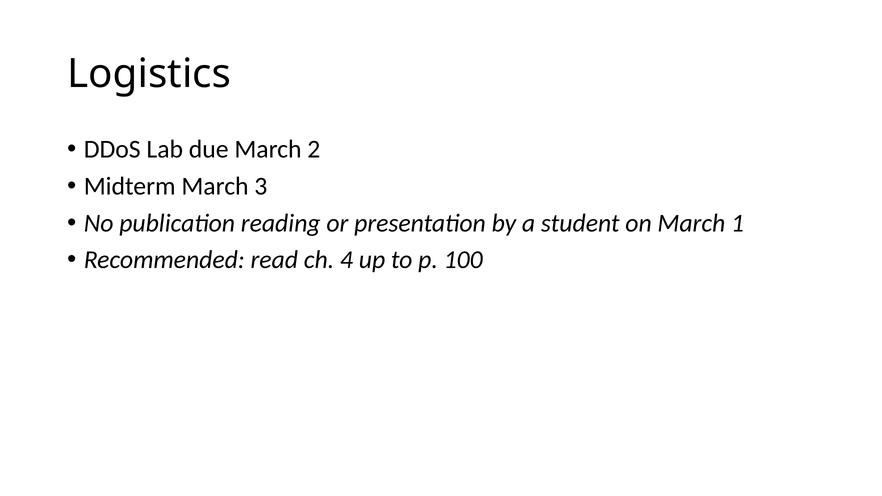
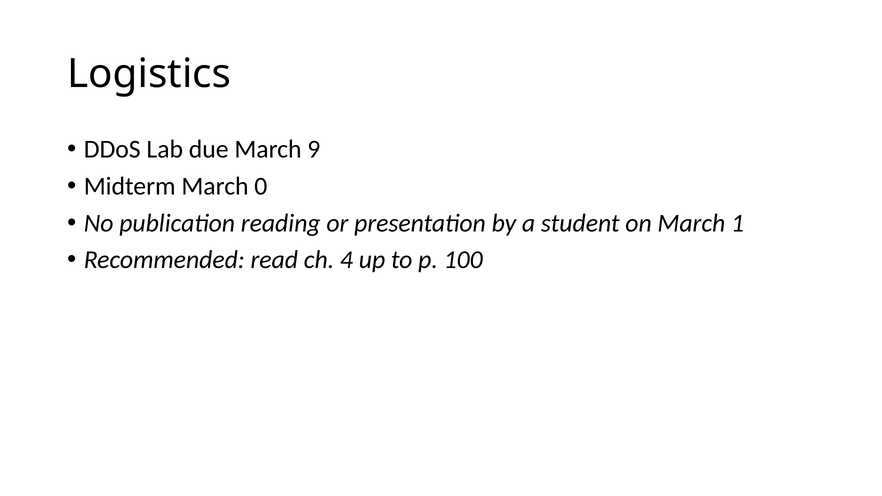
2: 2 -> 9
3: 3 -> 0
